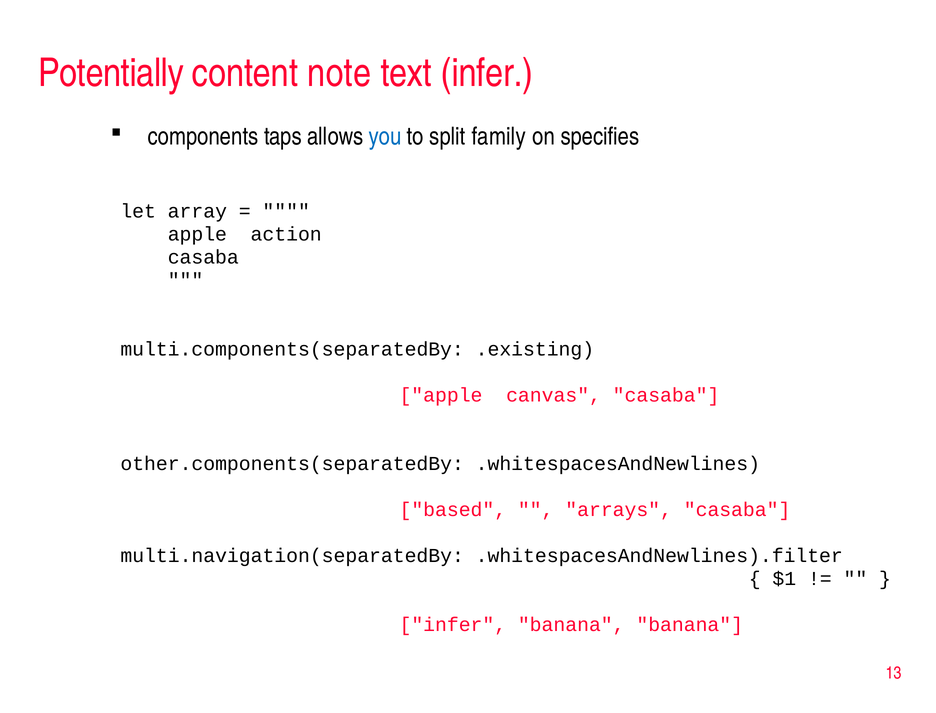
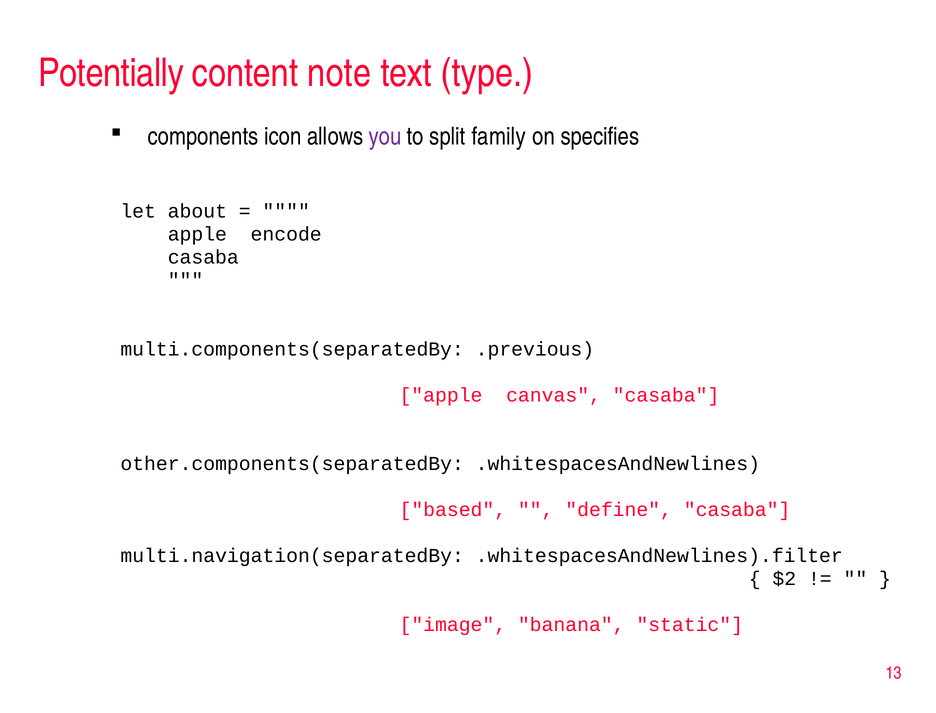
text infer: infer -> type
taps: taps -> icon
you colour: blue -> purple
array: array -> about
action: action -> encode
.existing: .existing -> .previous
arrays: arrays -> define
$1: $1 -> $2
infer at (453, 625): infer -> image
banana banana: banana -> static
